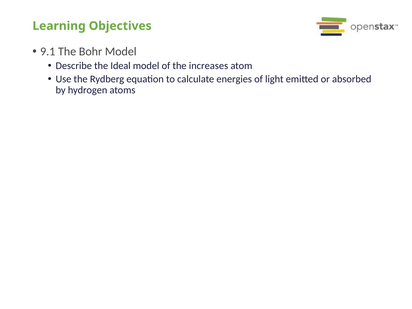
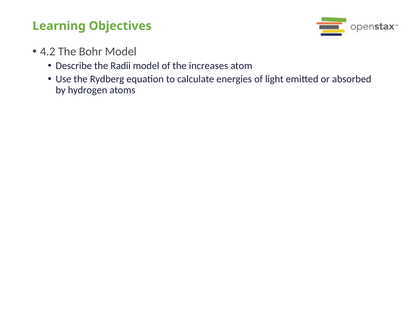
9.1: 9.1 -> 4.2
Ideal: Ideal -> Radii
